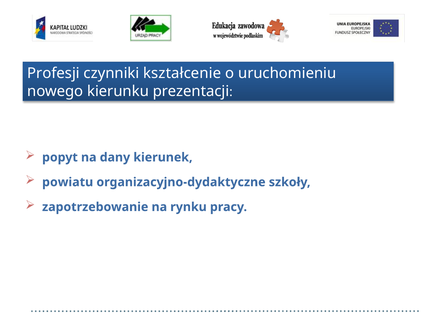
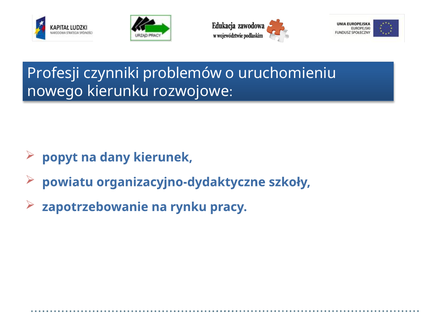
kształcenie: kształcenie -> problemów
prezentacji: prezentacji -> rozwojowe
